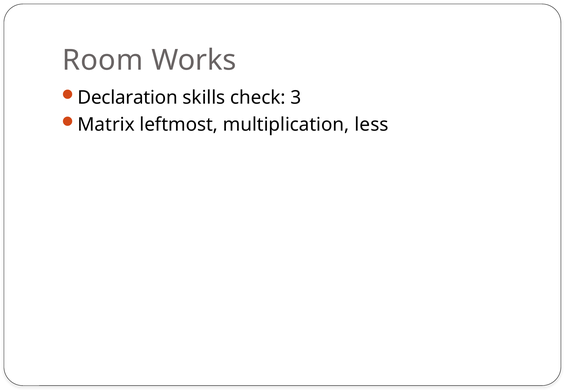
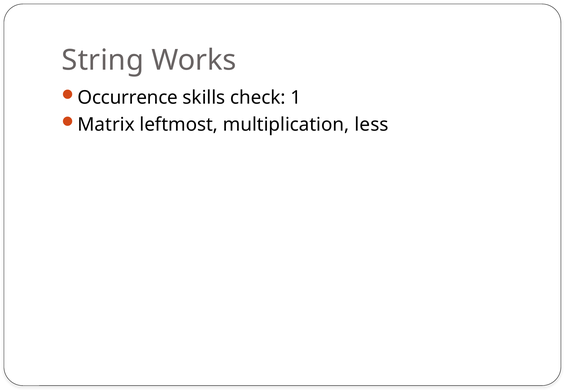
Room: Room -> String
Declaration: Declaration -> Occurrence
3: 3 -> 1
